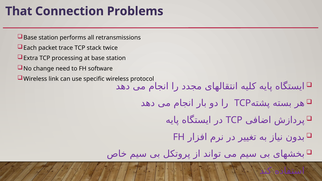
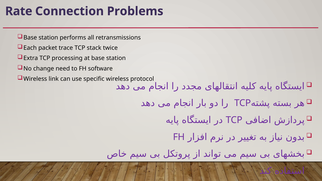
That: That -> Rate
